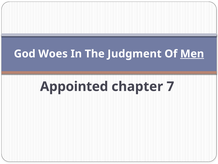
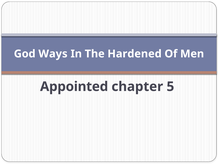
Woes: Woes -> Ways
Judgment: Judgment -> Hardened
Men underline: present -> none
7: 7 -> 5
